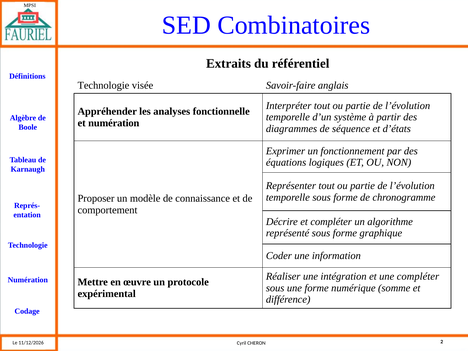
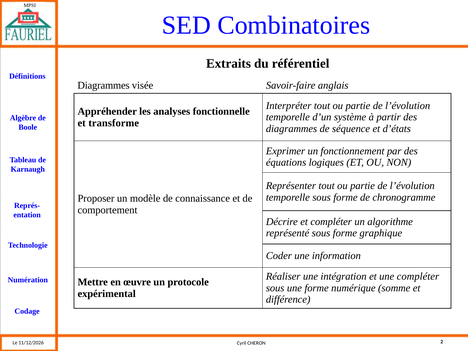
Technologie at (103, 85): Technologie -> Diagrammes
et numération: numération -> transforme
